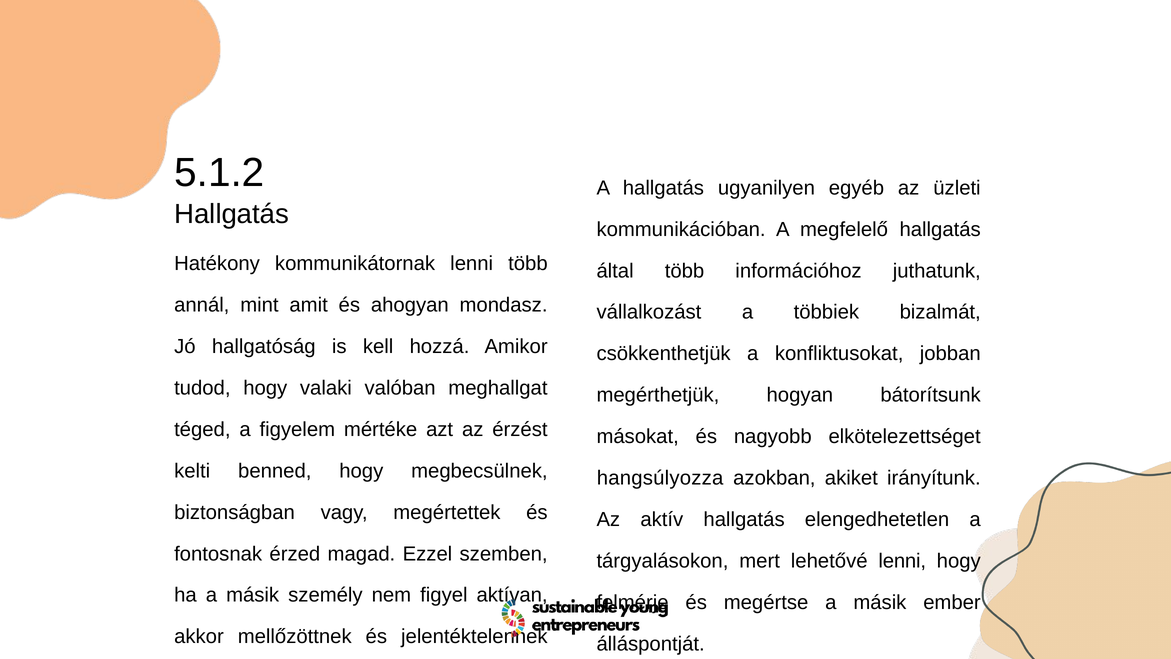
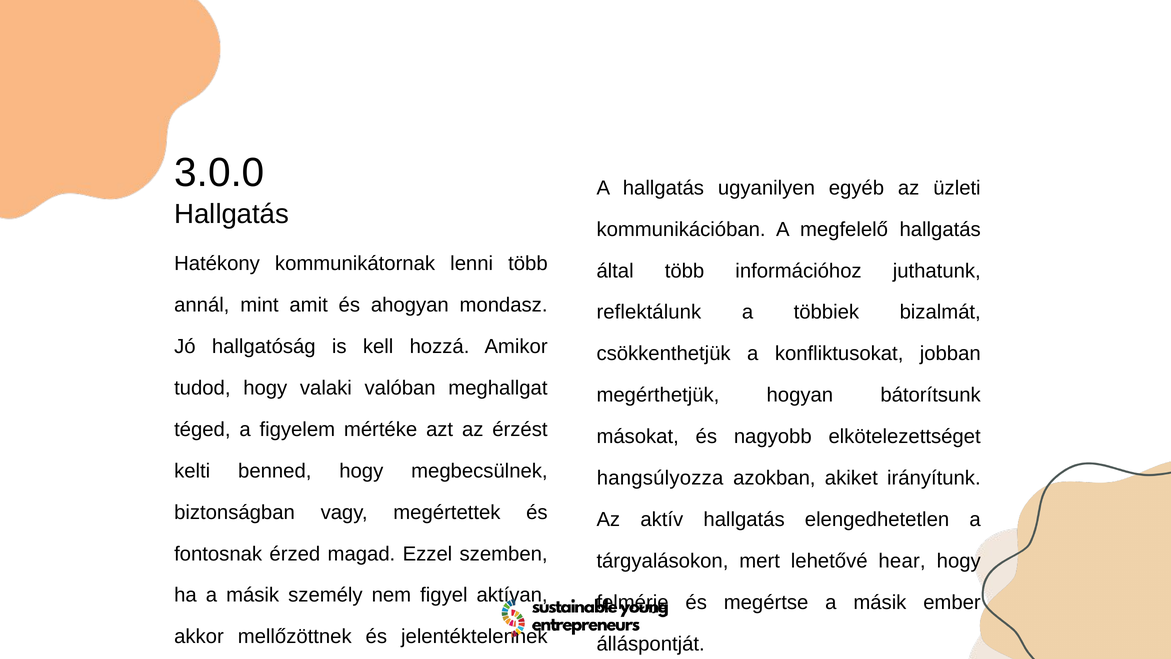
5.1.2: 5.1.2 -> 3.0.0
vállalkozást: vállalkozást -> reflektálunk
lehetővé lenni: lenni -> hear
